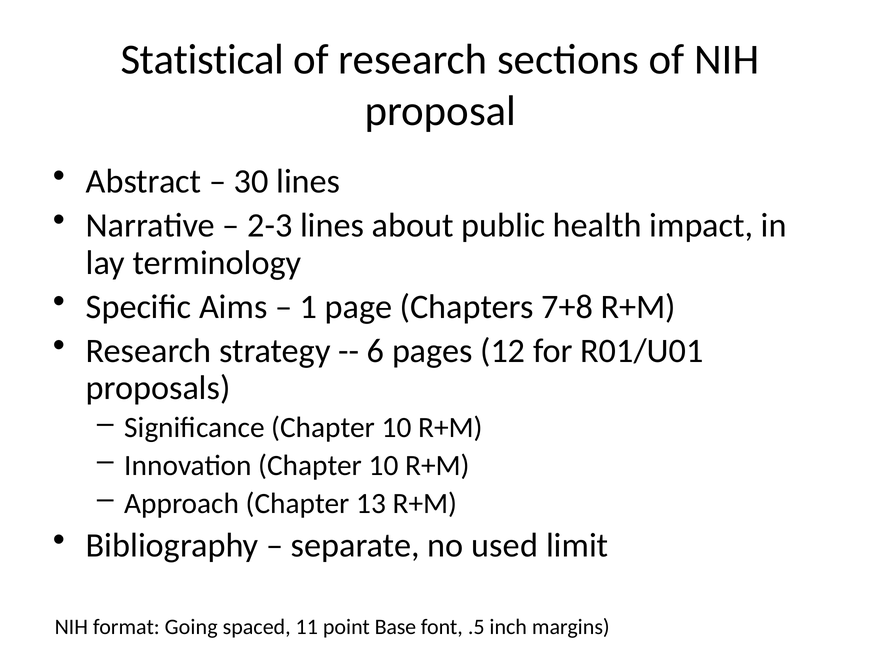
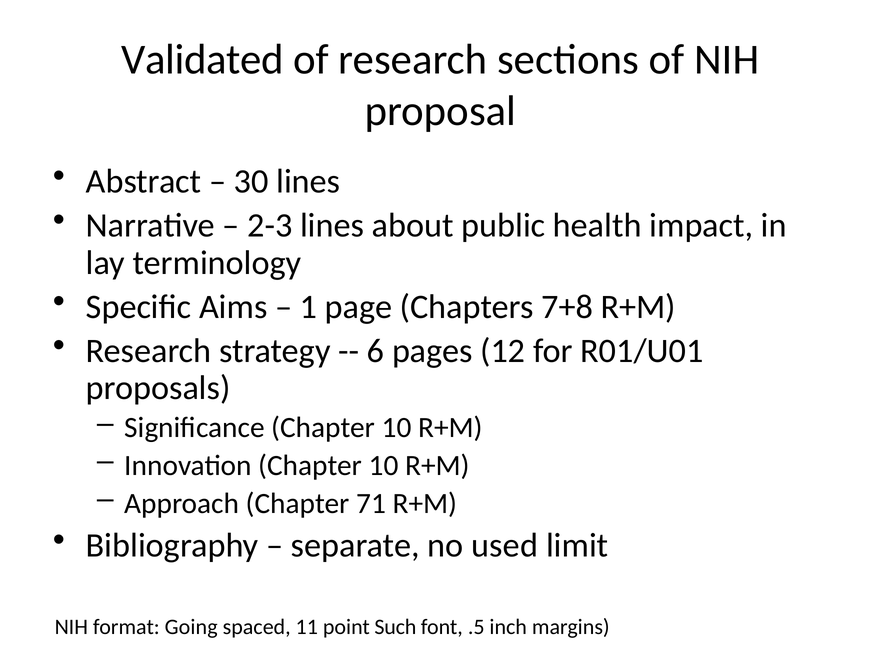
Statistical: Statistical -> Validated
13: 13 -> 71
Base: Base -> Such
